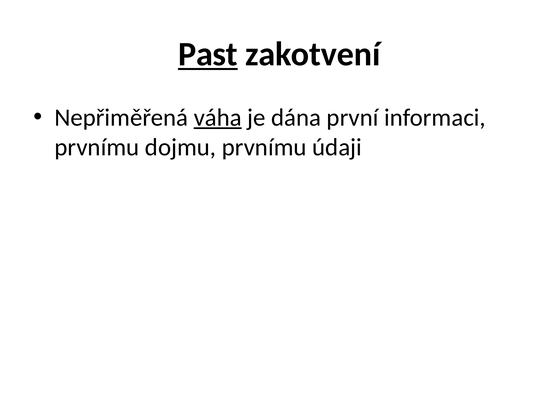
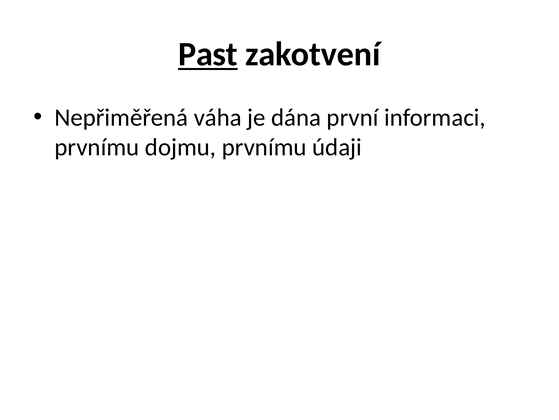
váha underline: present -> none
